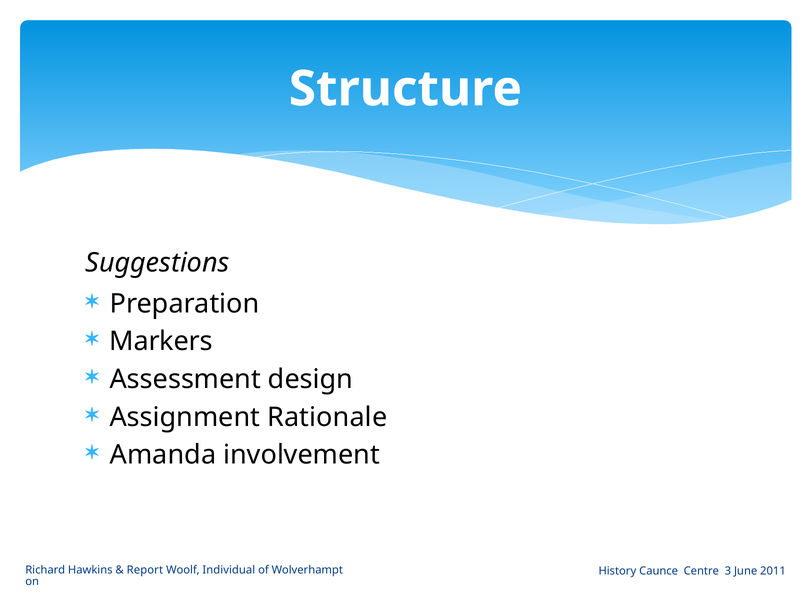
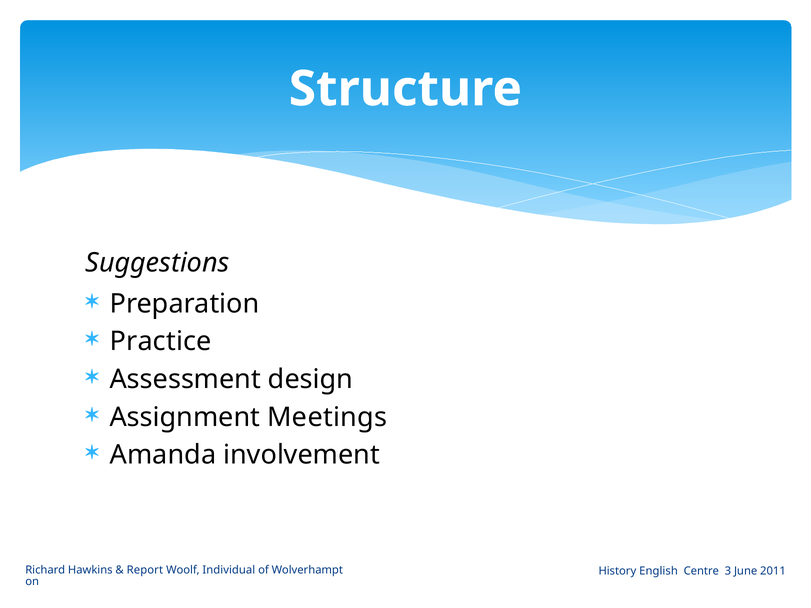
Markers: Markers -> Practice
Rationale: Rationale -> Meetings
Caunce: Caunce -> English
